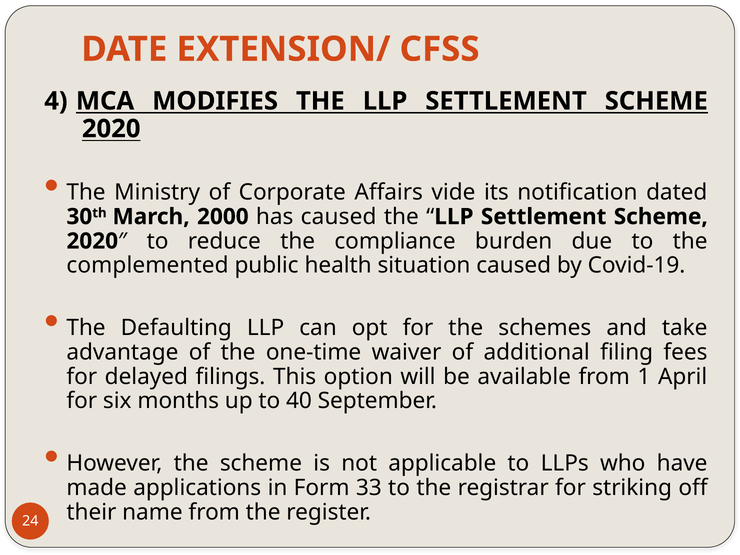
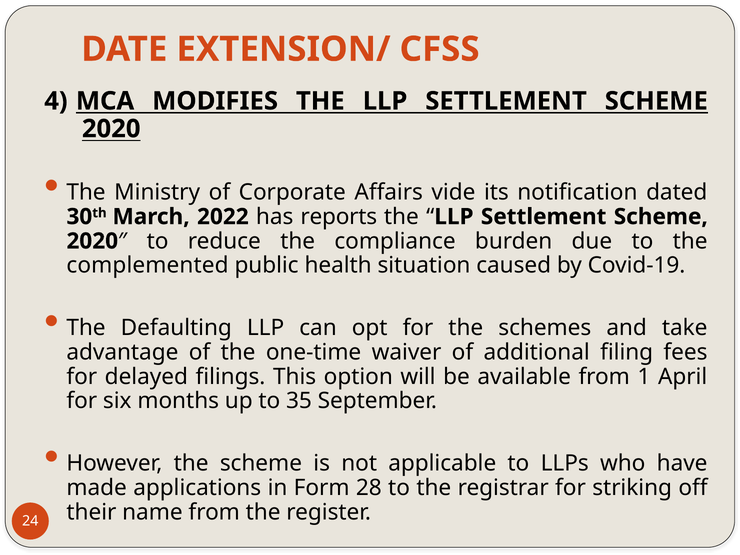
2000: 2000 -> 2022
has caused: caused -> reports
40: 40 -> 35
33: 33 -> 28
